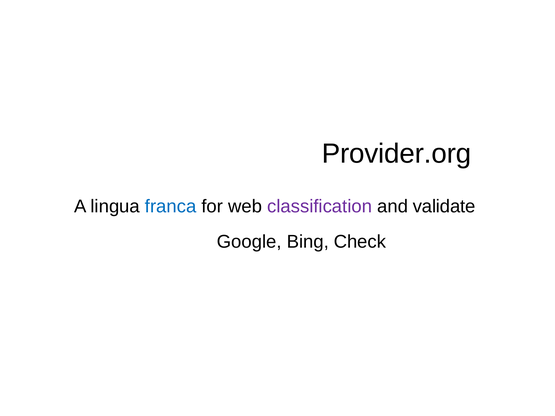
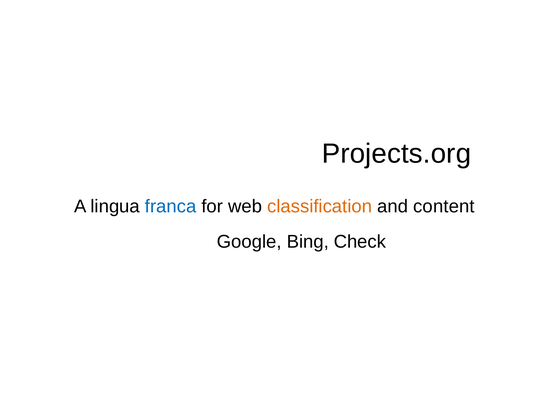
Provider.org: Provider.org -> Projects.org
classification colour: purple -> orange
validate: validate -> content
